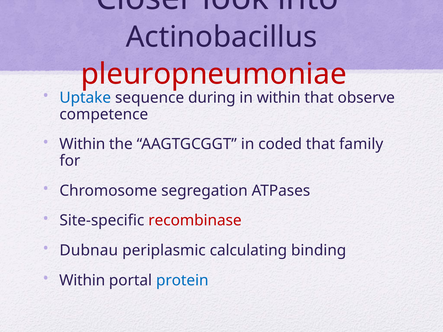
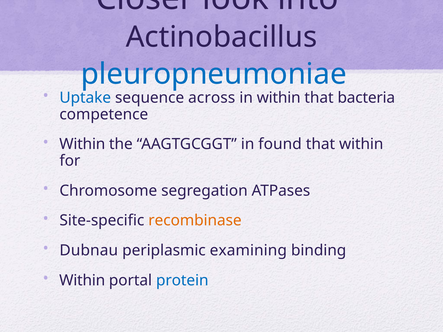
pleuropneumoniae colour: red -> blue
during: during -> across
observe: observe -> bacteria
coded: coded -> found
that family: family -> within
recombinase colour: red -> orange
calculating: calculating -> examining
